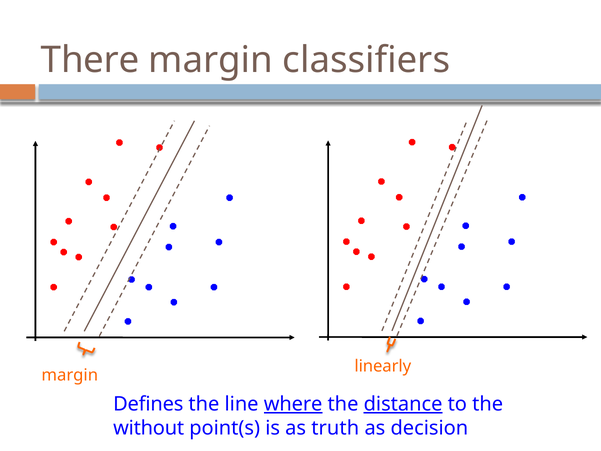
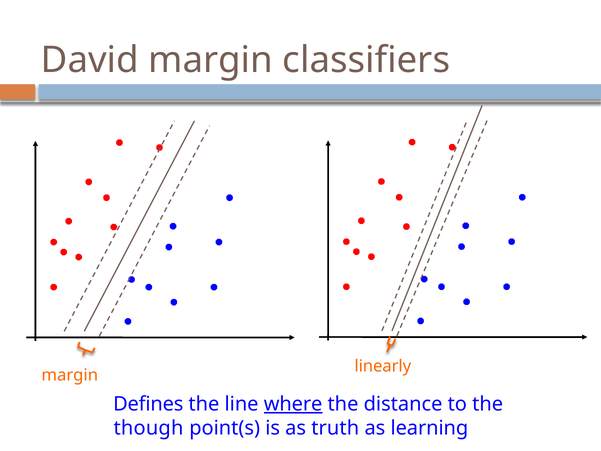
There: There -> David
distance underline: present -> none
without: without -> though
decision: decision -> learning
